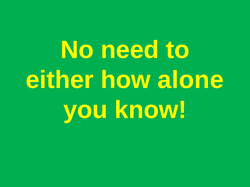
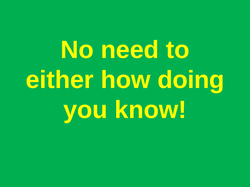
alone: alone -> doing
